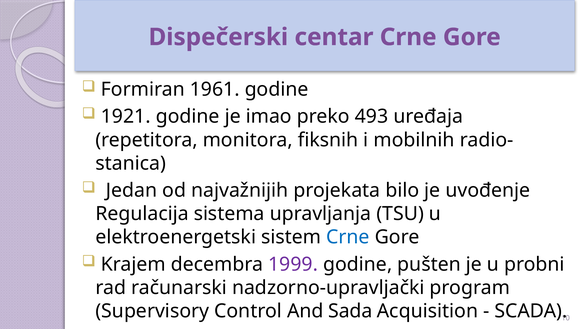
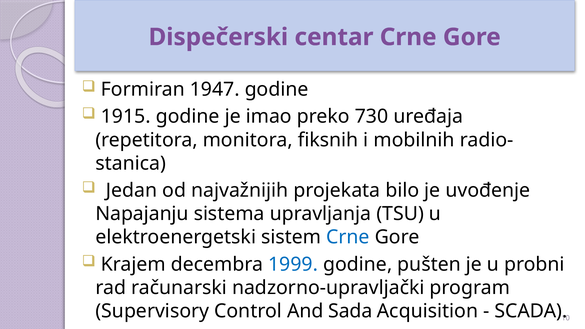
1961: 1961 -> 1947
1921: 1921 -> 1915
493: 493 -> 730
Regulacija: Regulacija -> Napajanju
1999 at (293, 264) colour: purple -> blue
